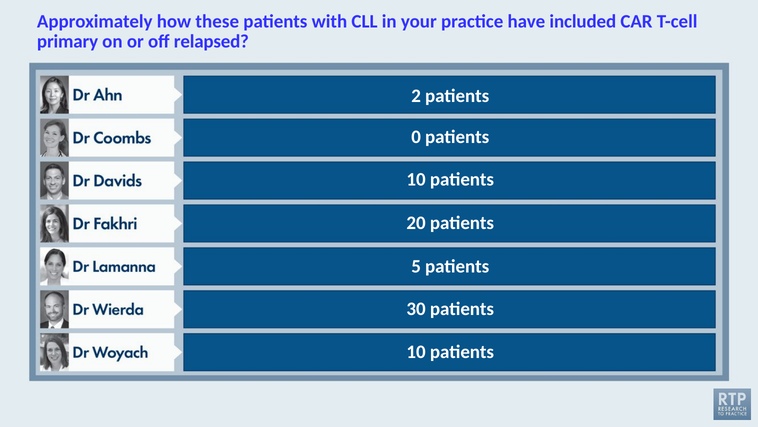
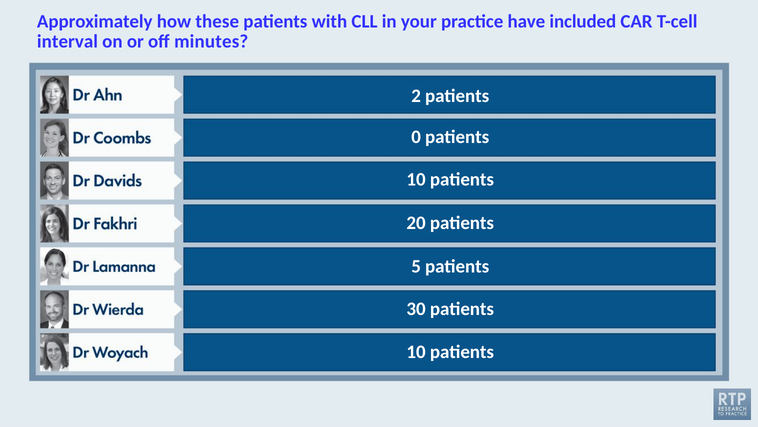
primary: primary -> interval
relapsed: relapsed -> minutes
